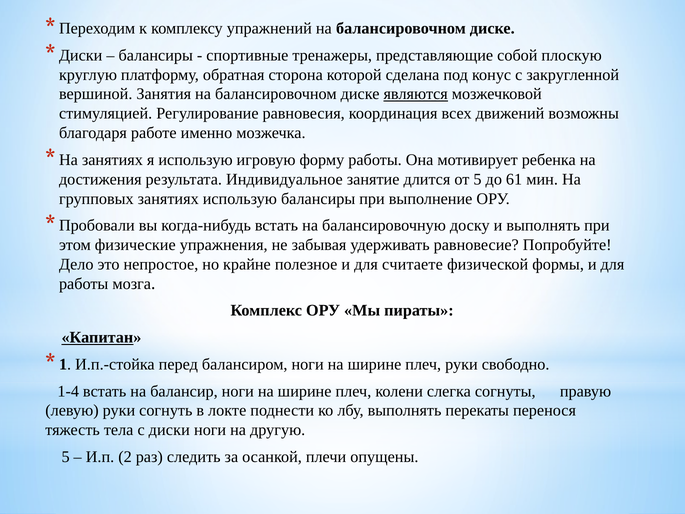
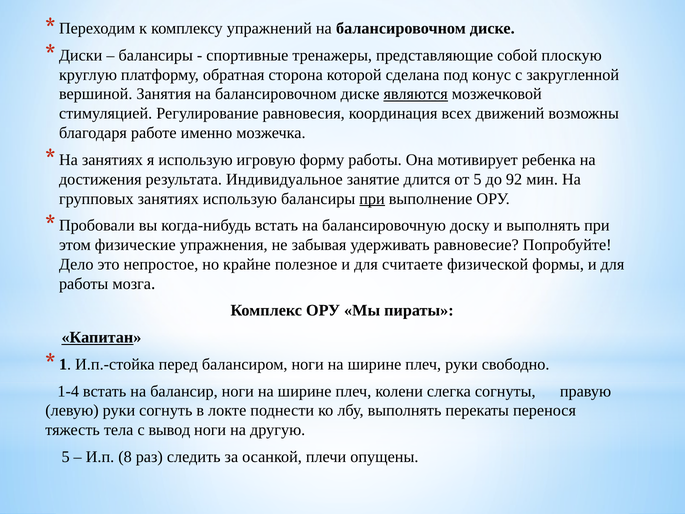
61: 61 -> 92
при at (372, 199) underline: none -> present
диски: диски -> вывод
2: 2 -> 8
